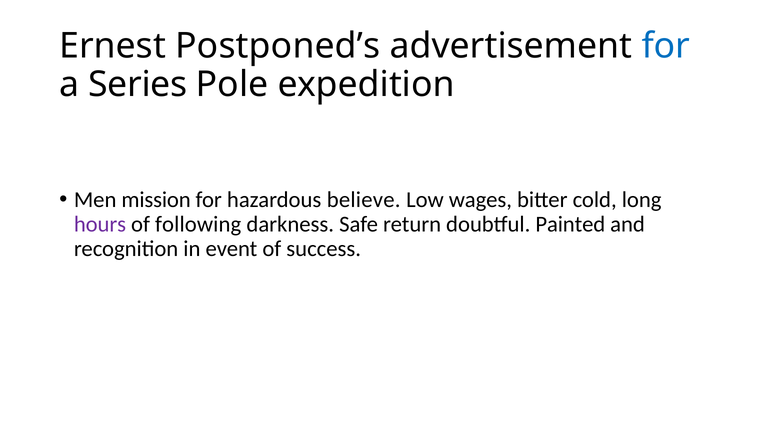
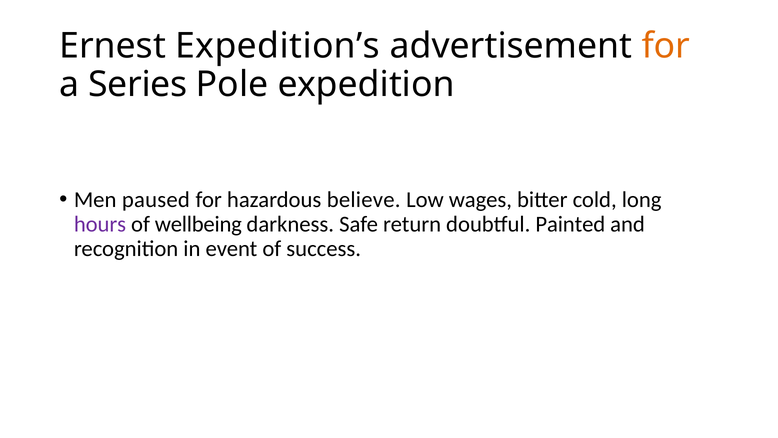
Postponed’s: Postponed’s -> Expedition’s
for at (666, 46) colour: blue -> orange
mission: mission -> paused
following: following -> wellbeing
